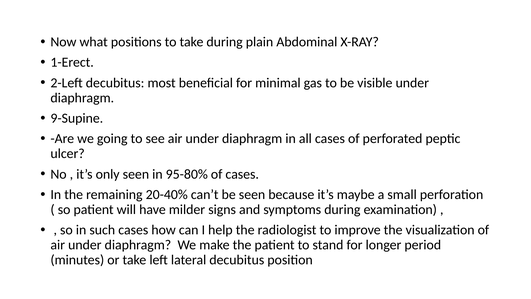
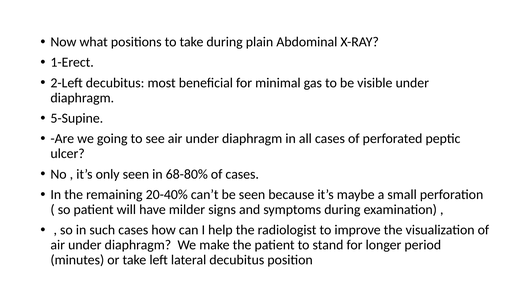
9-Supine: 9-Supine -> 5-Supine
95-80%: 95-80% -> 68-80%
